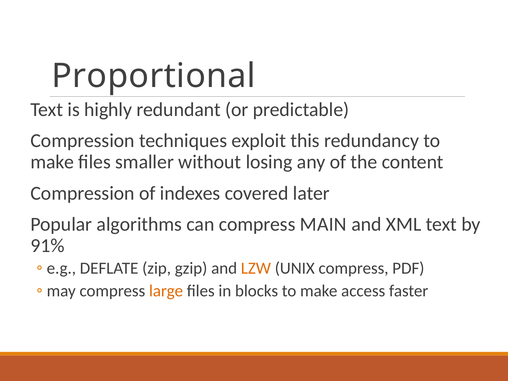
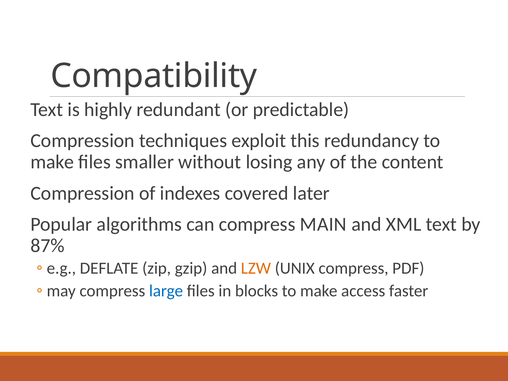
Proportional: Proportional -> Compatibility
91%: 91% -> 87%
large colour: orange -> blue
